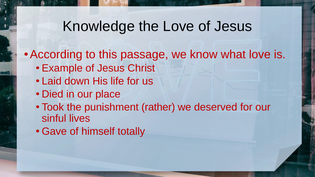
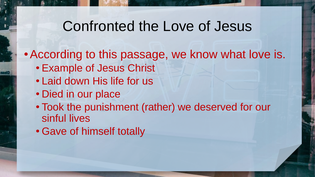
Knowledge: Knowledge -> Confronted
